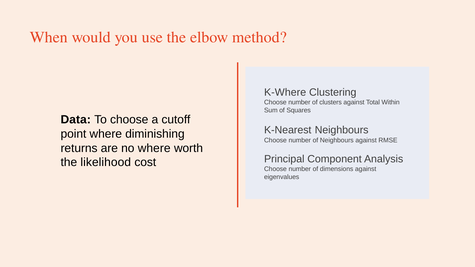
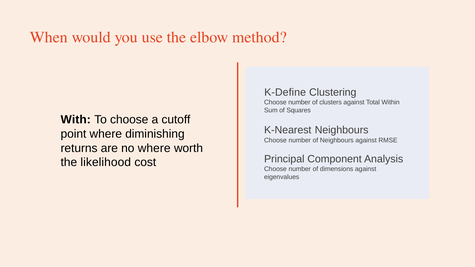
K-Where: K-Where -> K-Define
Data: Data -> With
